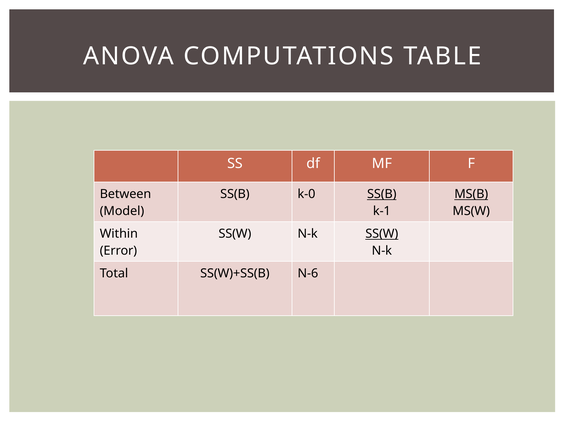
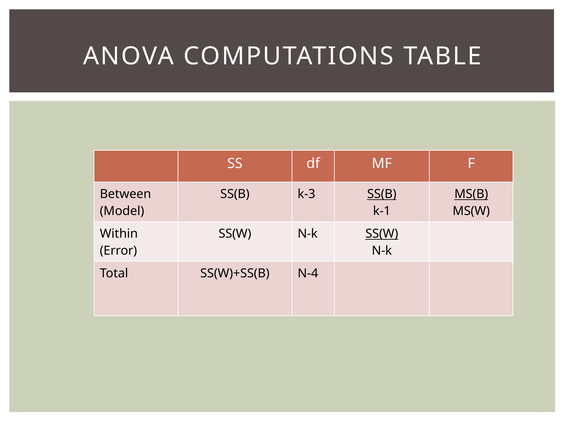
k-0: k-0 -> k-3
N-6: N-6 -> N-4
